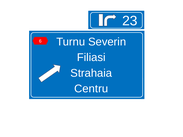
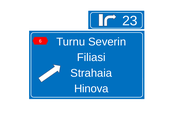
Centru: Centru -> Hinova
